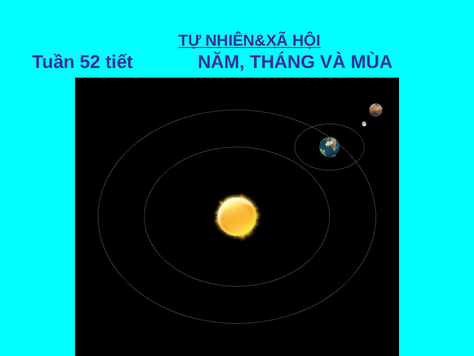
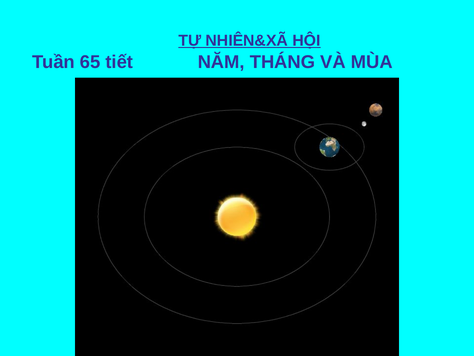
52: 52 -> 65
